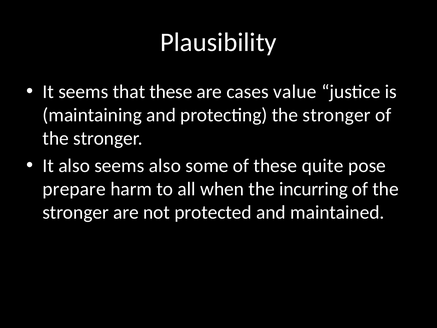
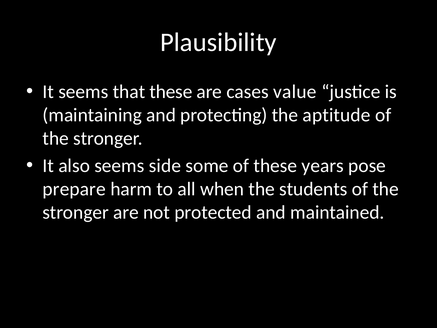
protecting the stronger: stronger -> aptitude
seems also: also -> side
quite: quite -> years
incurring: incurring -> students
